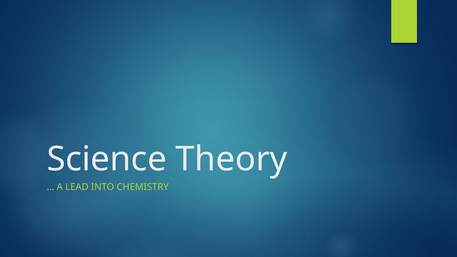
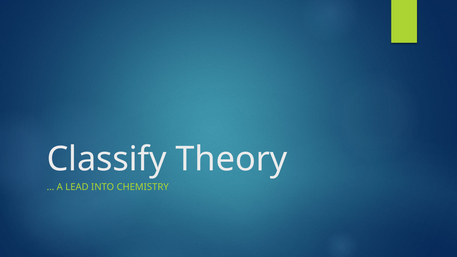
Science: Science -> Classify
